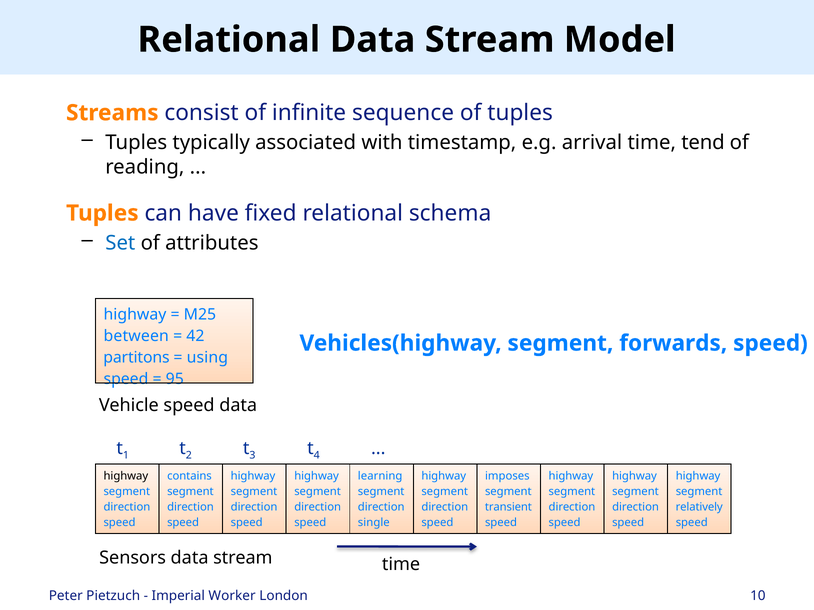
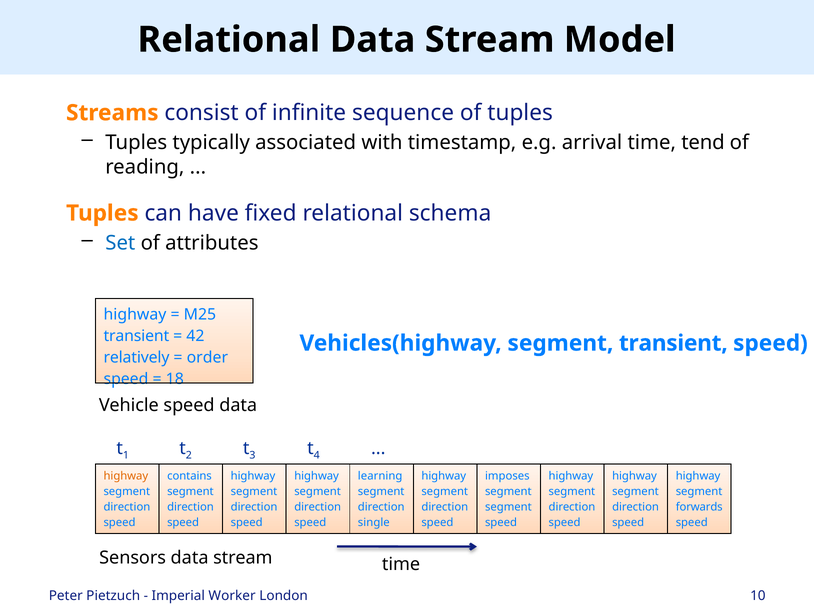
between at (136, 336): between -> transient
segment forwards: forwards -> transient
partitons: partitons -> relatively
using: using -> order
95: 95 -> 18
highway at (126, 477) colour: black -> orange
transient at (508, 507): transient -> segment
relatively: relatively -> forwards
